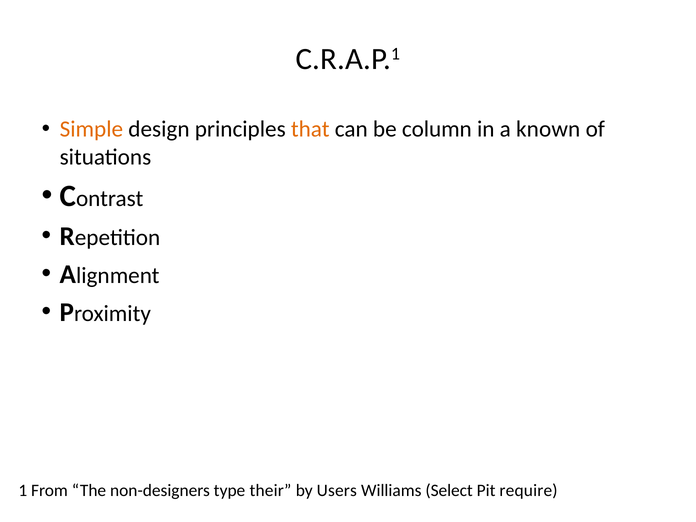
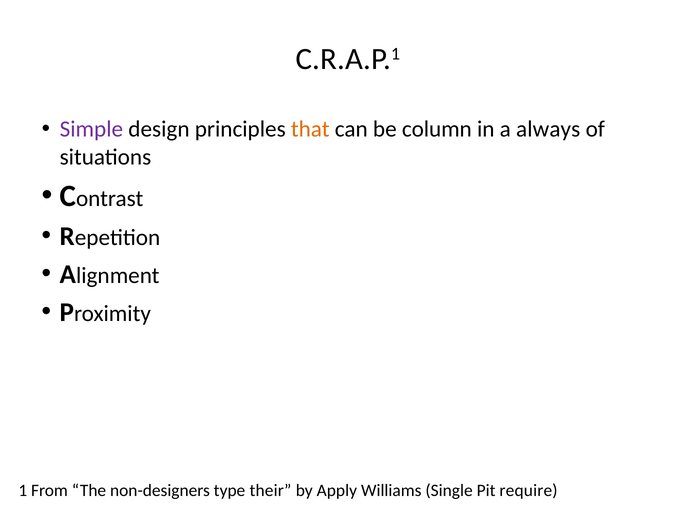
Simple colour: orange -> purple
known: known -> always
Users: Users -> Apply
Select: Select -> Single
